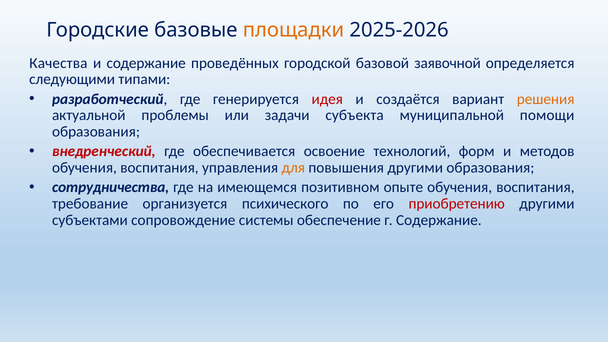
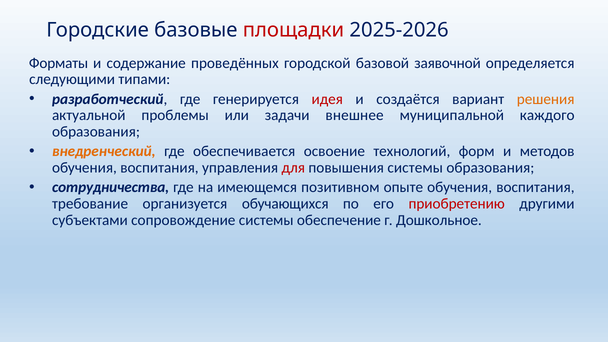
площадки colour: orange -> red
Качества: Качества -> Форматы
субъекта: субъекта -> внешнее
помощи: помощи -> каждого
внедренческий colour: red -> orange
для colour: orange -> red
повышения другими: другими -> системы
психического: психического -> обучающихся
г Содержание: Содержание -> Дошкольное
